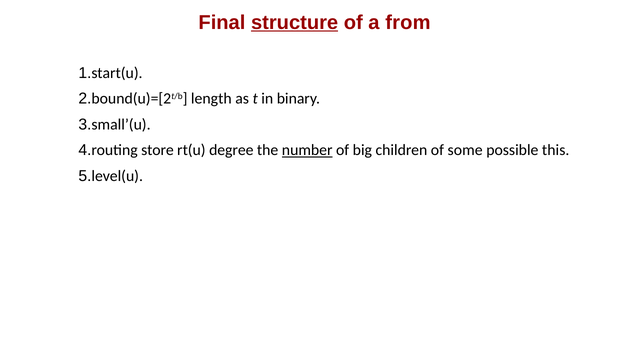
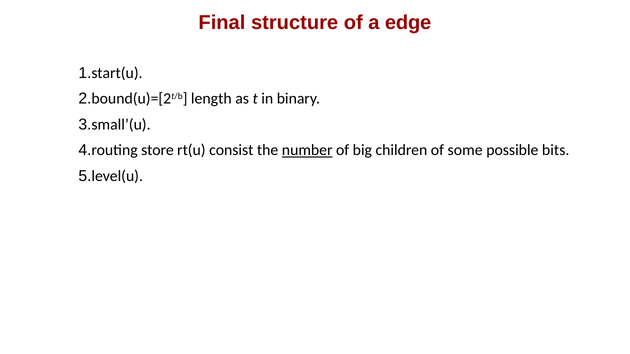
structure underline: present -> none
from: from -> edge
degree: degree -> consist
this: this -> bits
